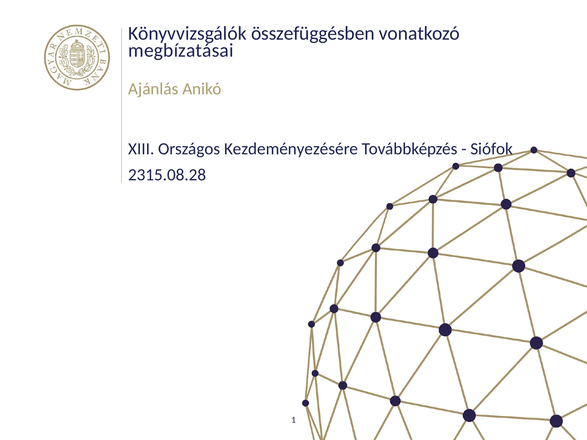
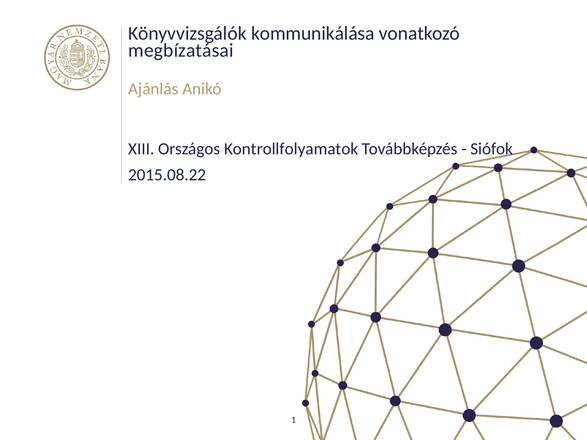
összefüggésben: összefüggésben -> kommunikálása
Kezdeményezésére: Kezdeményezésére -> Kontrollfolyamatok
2315.08.28: 2315.08.28 -> 2015.08.22
